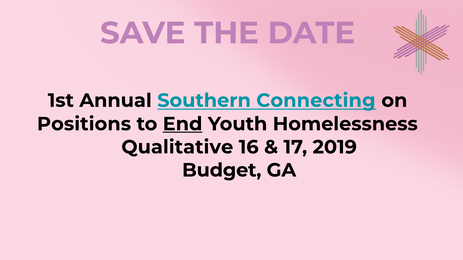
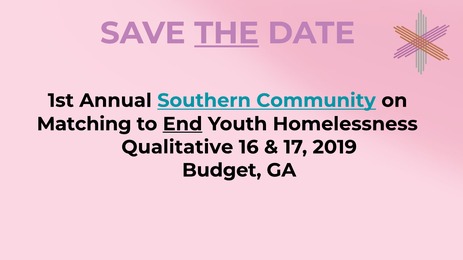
THE underline: none -> present
Connecting: Connecting -> Community
Positions: Positions -> Matching
